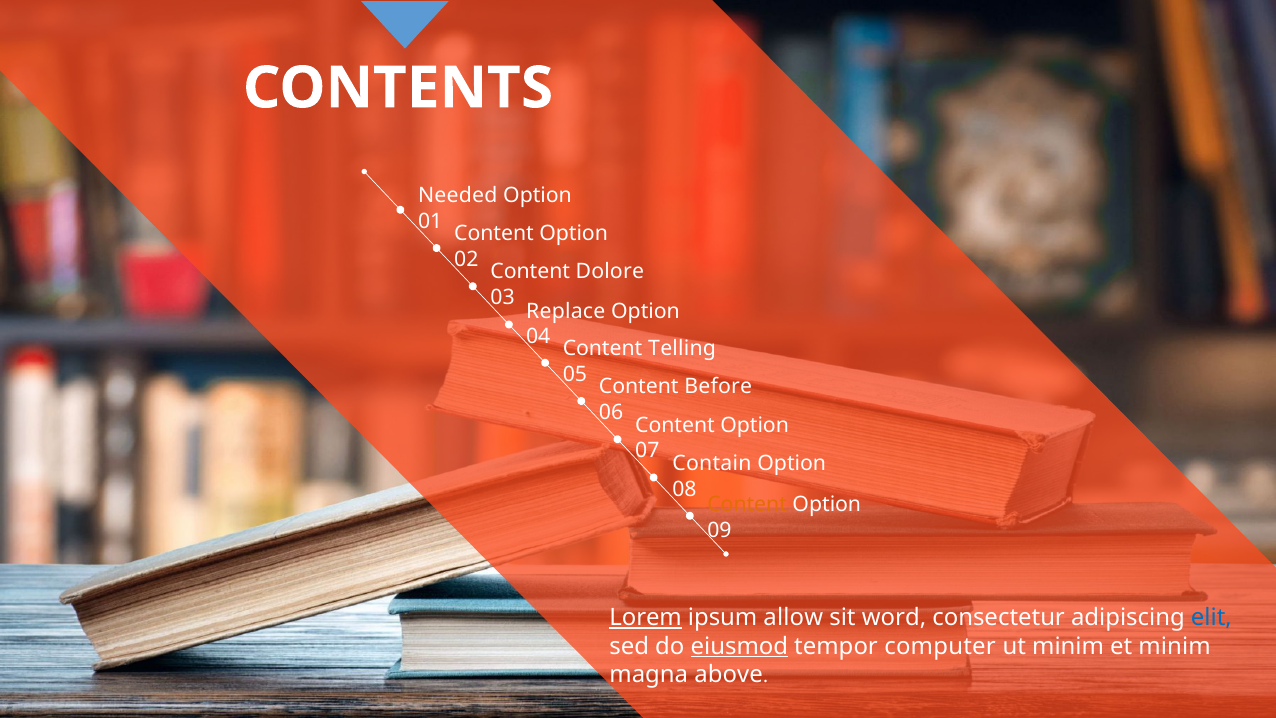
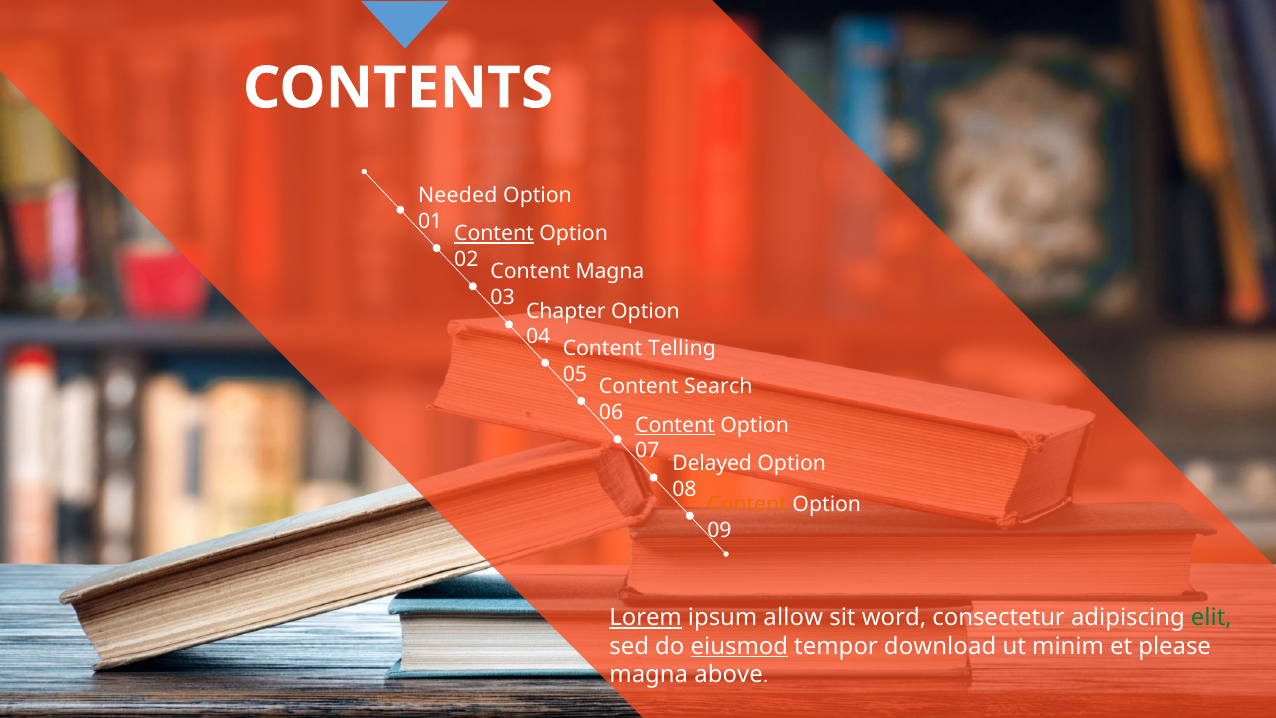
Content at (494, 234) underline: none -> present
Content Dolore: Dolore -> Magna
Replace: Replace -> Chapter
Before: Before -> Search
Content at (675, 425) underline: none -> present
Contain: Contain -> Delayed
elit colour: blue -> green
computer: computer -> download
et minim: minim -> please
